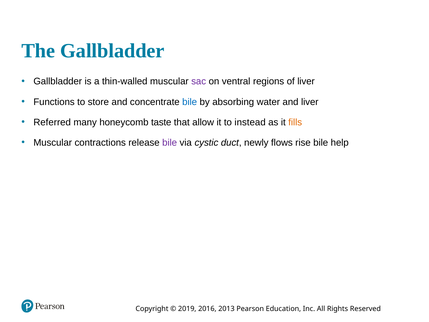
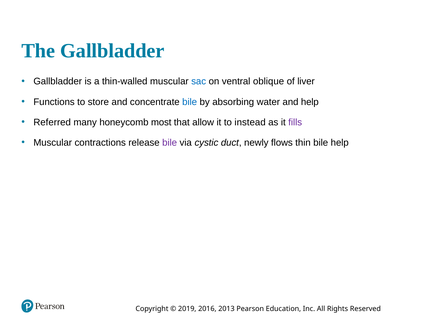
sac colour: purple -> blue
regions: regions -> oblique
and liver: liver -> help
taste: taste -> most
fills colour: orange -> purple
rise: rise -> thin
